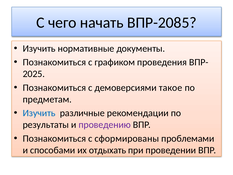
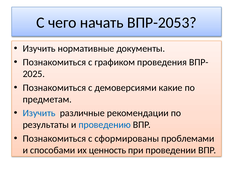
ВПР-2085: ВПР-2085 -> ВПР-2053
такое: такое -> какие
проведению colour: purple -> blue
отдыхать: отдыхать -> ценность
